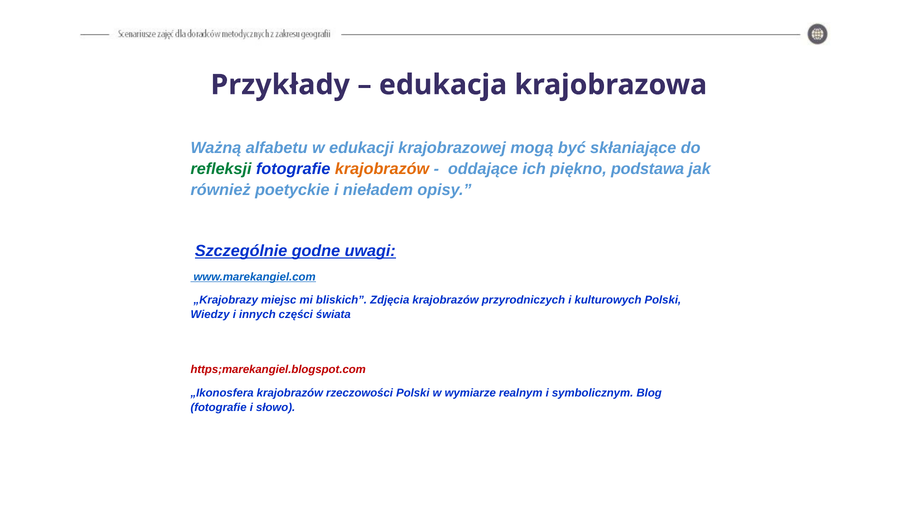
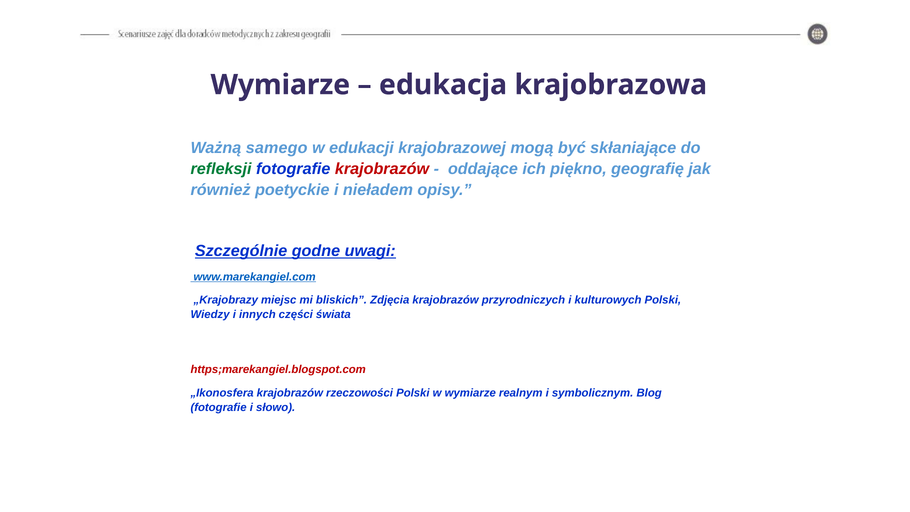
Przykłady at (280, 85): Przykłady -> Wymiarze
alfabetu: alfabetu -> samego
krajobrazów at (382, 169) colour: orange -> red
podstawa: podstawa -> geografię
